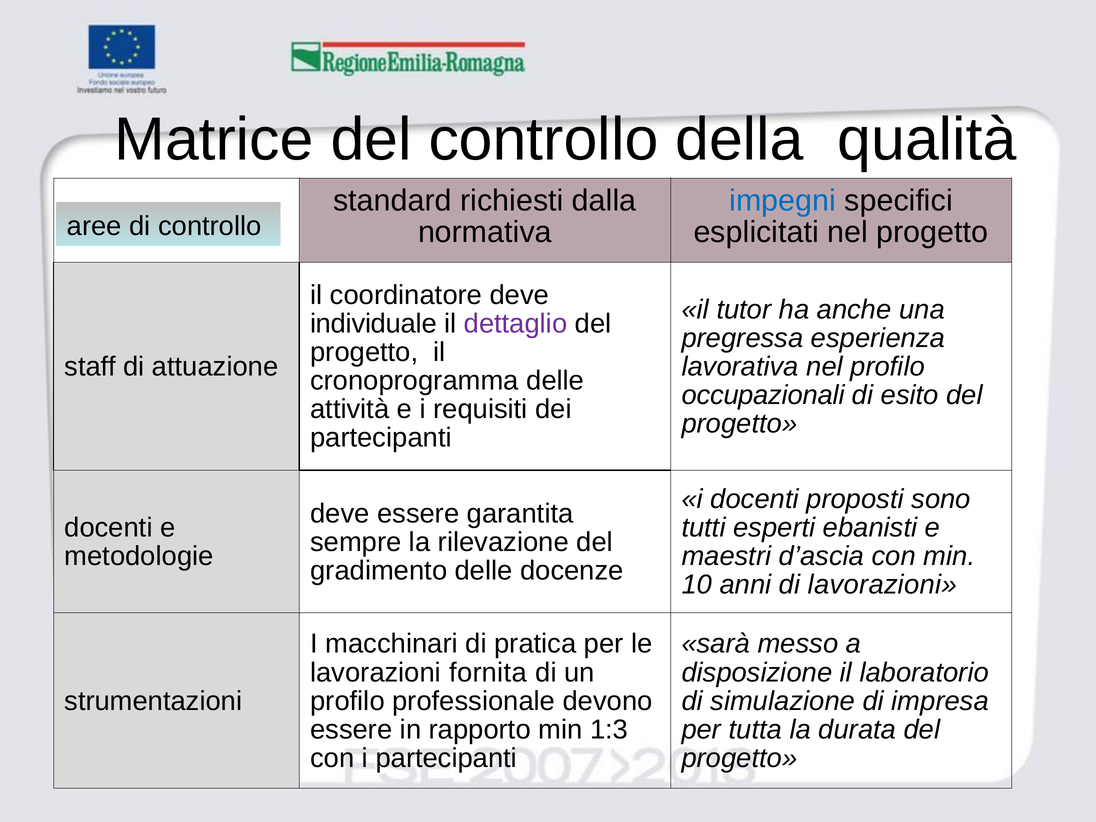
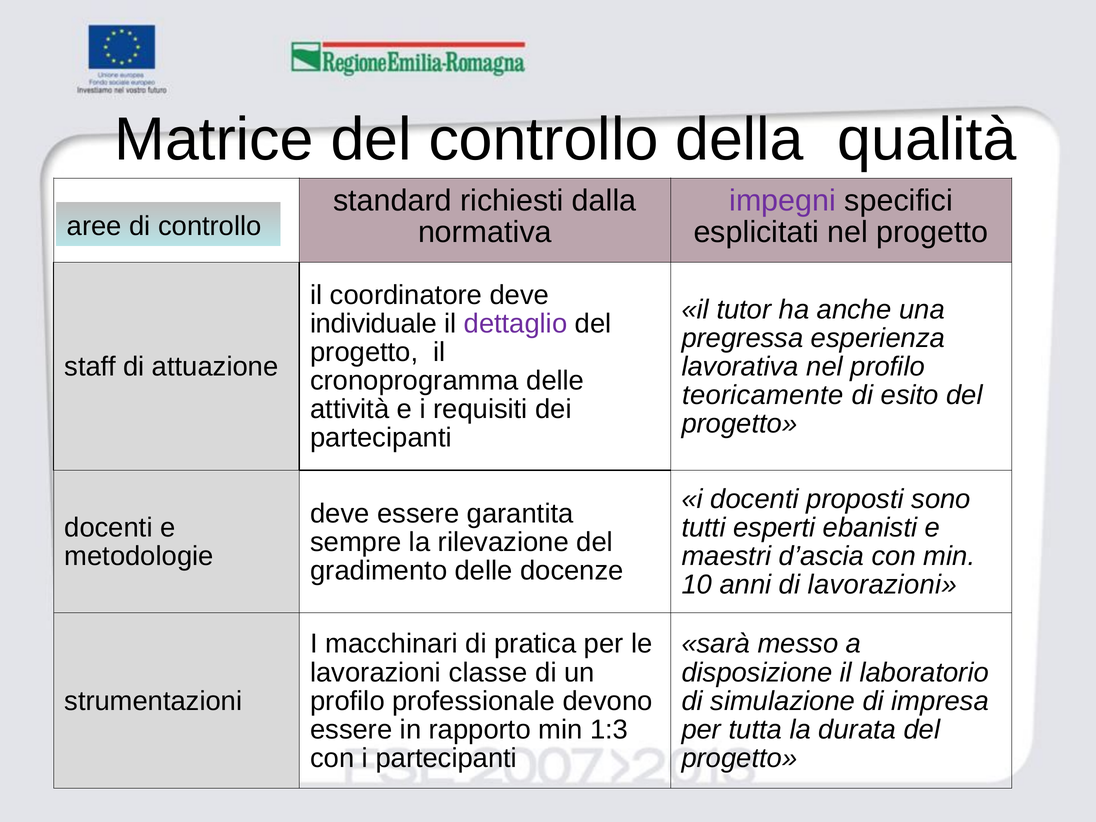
impegni colour: blue -> purple
occupazionali: occupazionali -> teoricamente
fornita: fornita -> classe
